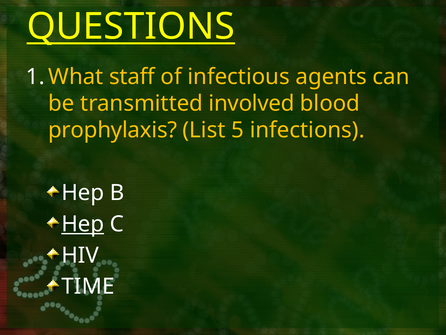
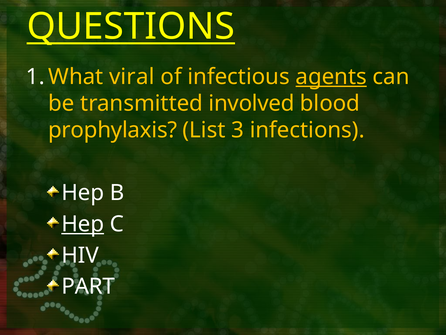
staff: staff -> viral
agents underline: none -> present
5: 5 -> 3
TIME: TIME -> PART
